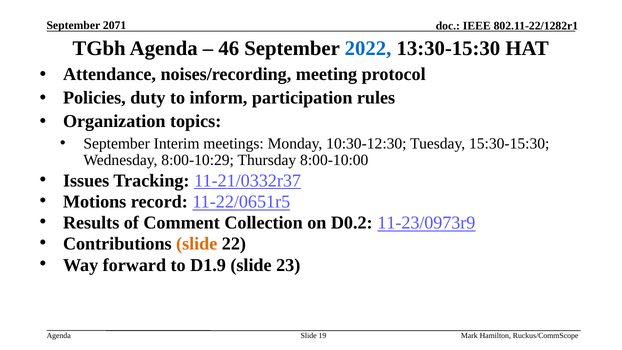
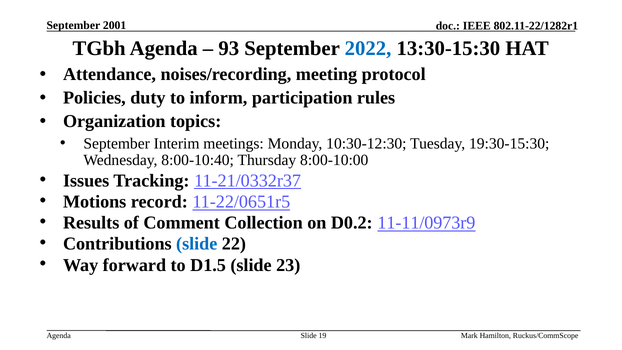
2071: 2071 -> 2001
46: 46 -> 93
15:30-15:30: 15:30-15:30 -> 19:30-15:30
8:00-10:29: 8:00-10:29 -> 8:00-10:40
11-23/0973r9: 11-23/0973r9 -> 11-11/0973r9
slide at (197, 244) colour: orange -> blue
D1.9: D1.9 -> D1.5
